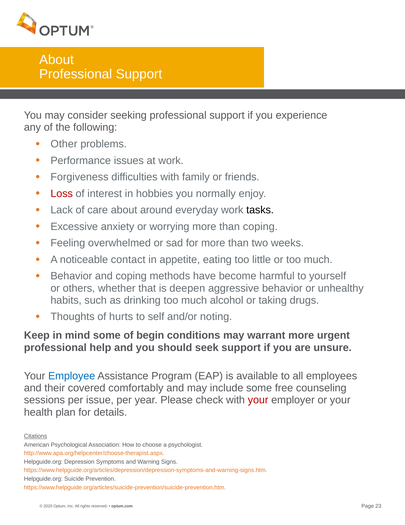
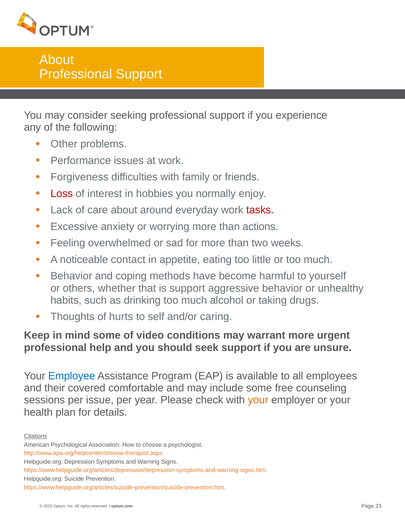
tasks colour: black -> red
than coping: coping -> actions
is deepen: deepen -> support
noting: noting -> caring
begin: begin -> video
comfortably: comfortably -> comfortable
your at (258, 399) colour: red -> orange
